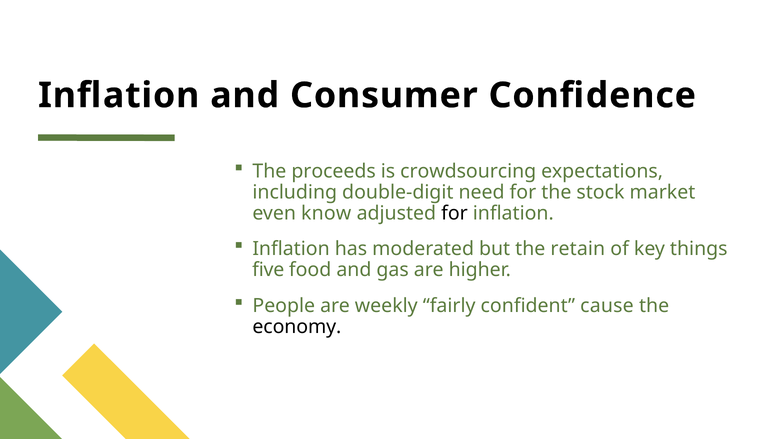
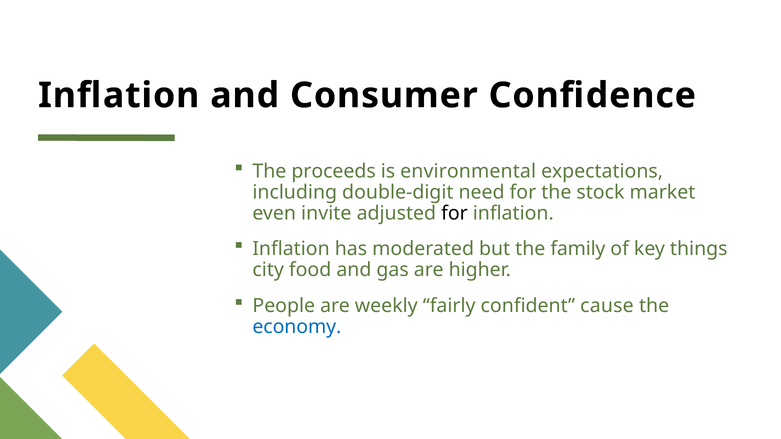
crowdsourcing: crowdsourcing -> environmental
know: know -> invite
retain: retain -> family
five: five -> city
economy colour: black -> blue
